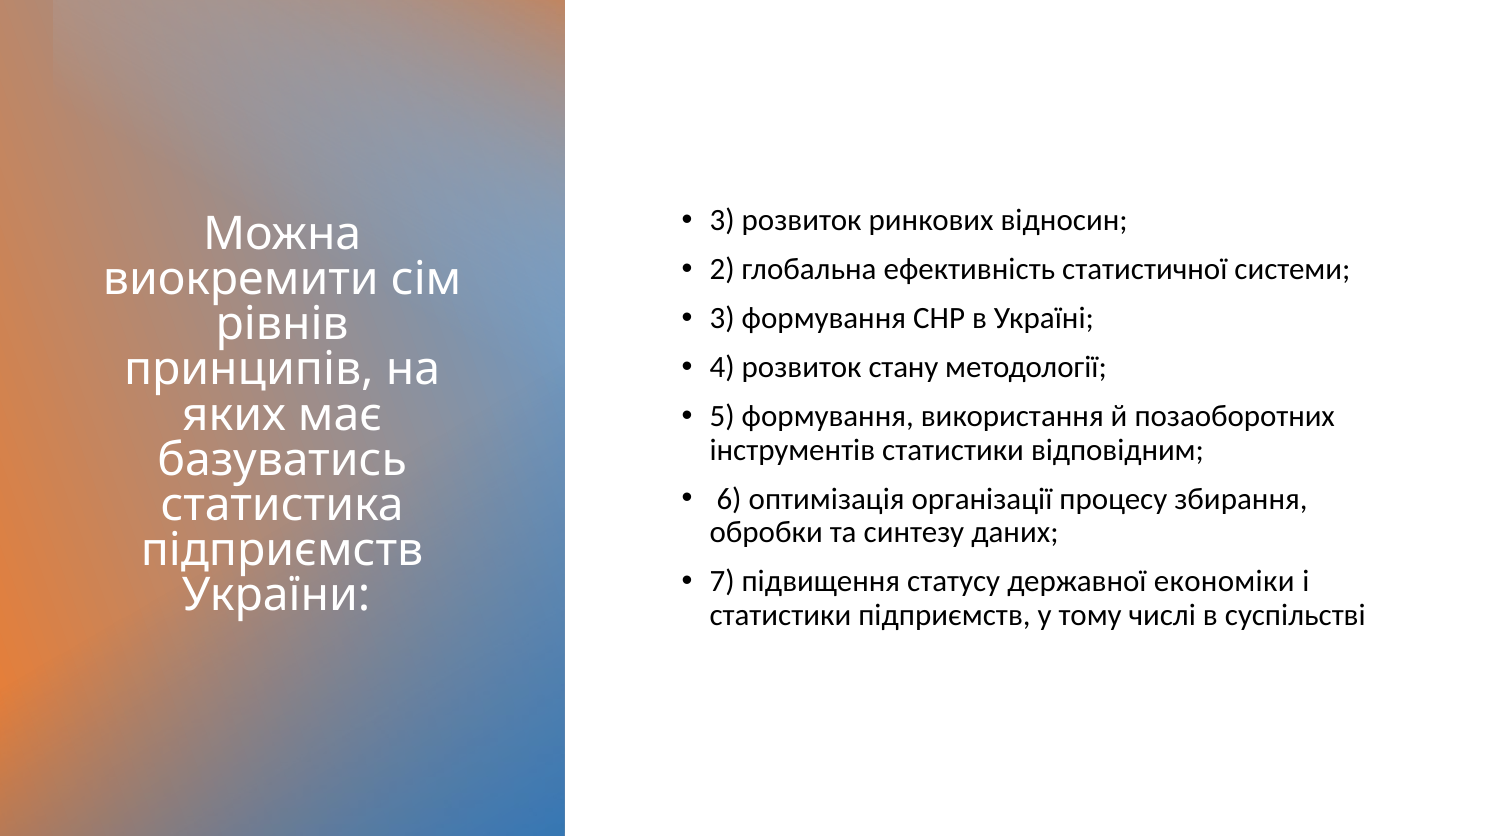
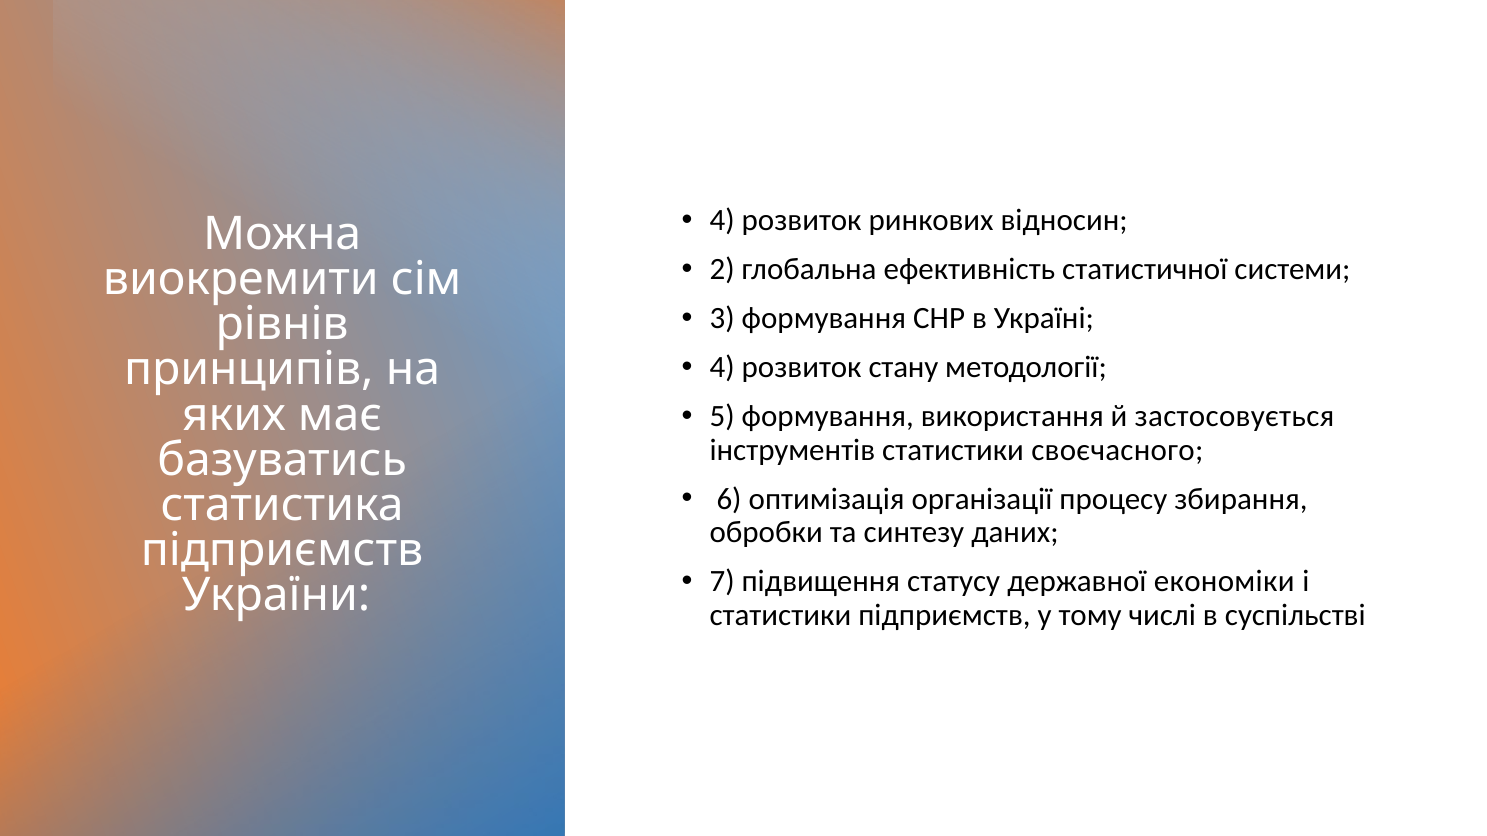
3 at (722, 221): 3 -> 4
позаоборотних: позаоборотних -> застосовується
відповідним: відповідним -> своєчасного
